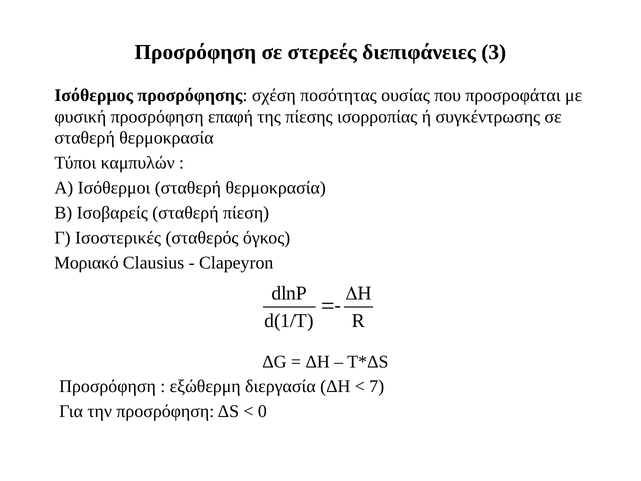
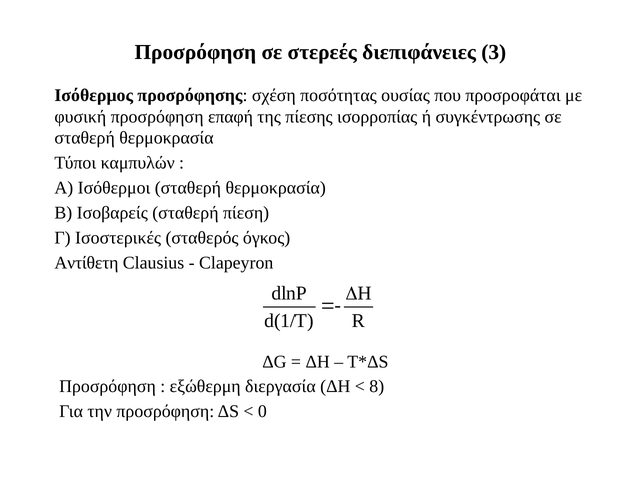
Μοριακό: Μοριακό -> Αντίθετη
7: 7 -> 8
